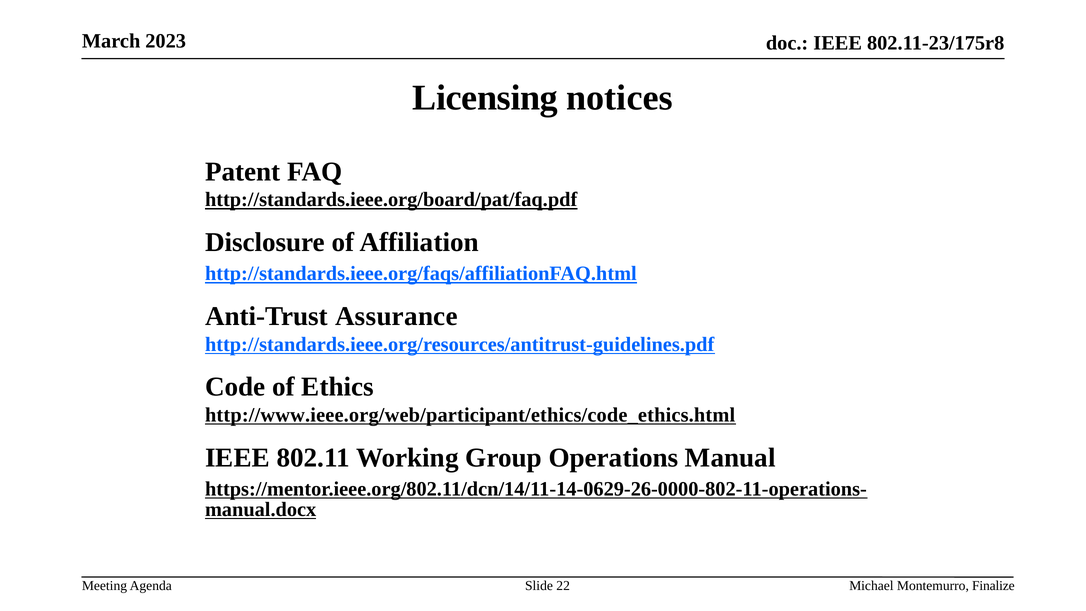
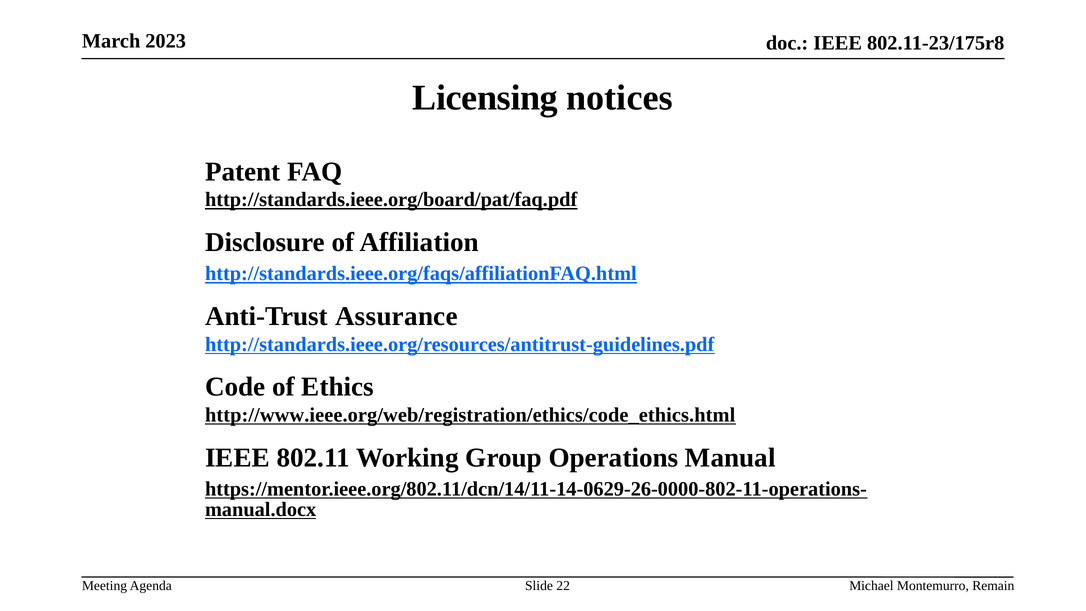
http://www.ieee.org/web/participant/ethics/code_ethics.html: http://www.ieee.org/web/participant/ethics/code_ethics.html -> http://www.ieee.org/web/registration/ethics/code_ethics.html
Finalize: Finalize -> Remain
